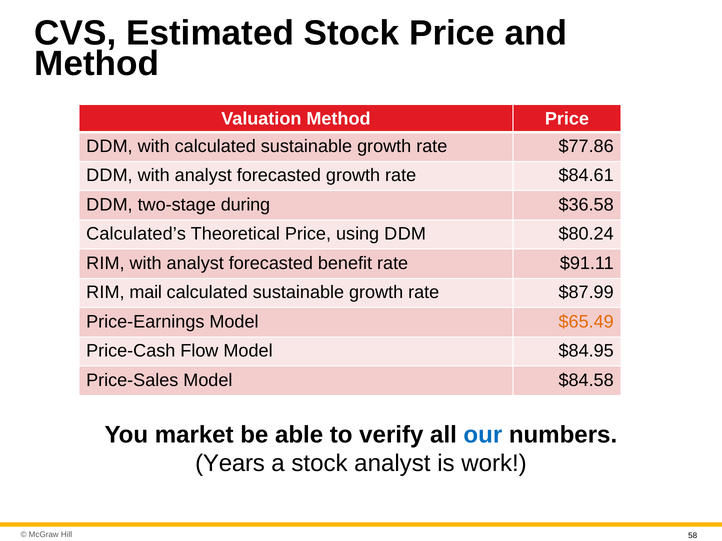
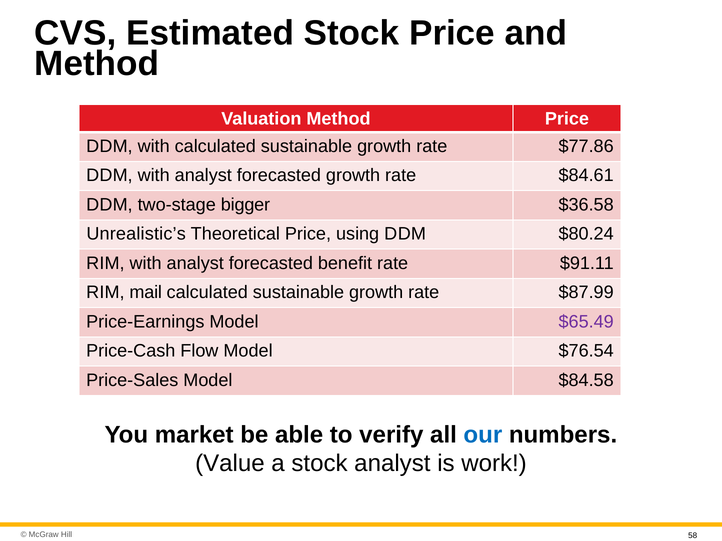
during: during -> bigger
Calculated’s: Calculated’s -> Unrealistic’s
$65.49 colour: orange -> purple
$84.95: $84.95 -> $76.54
Years: Years -> Value
